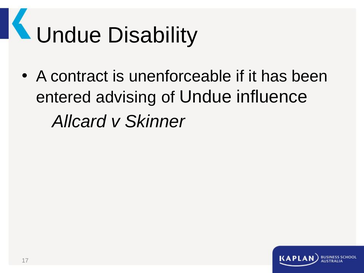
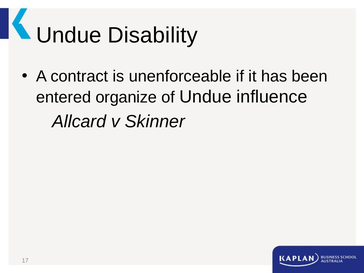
advising: advising -> organize
